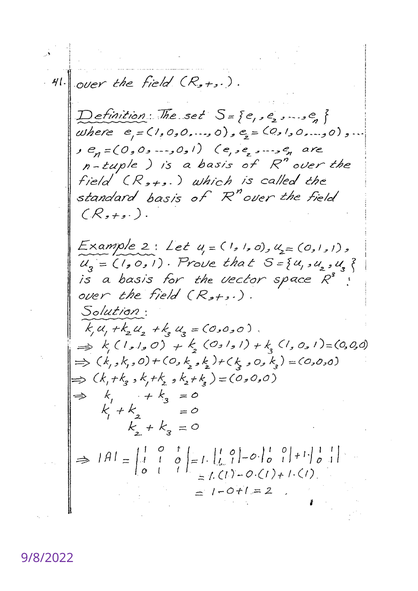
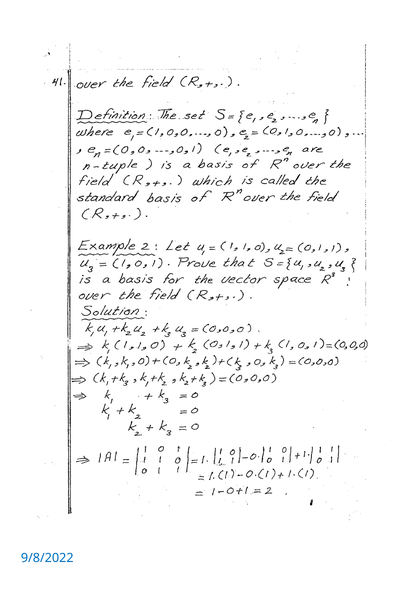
9/8/2022 colour: purple -> blue
